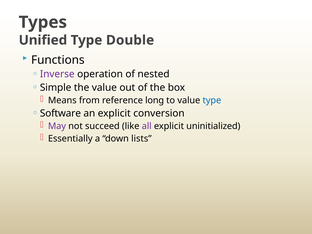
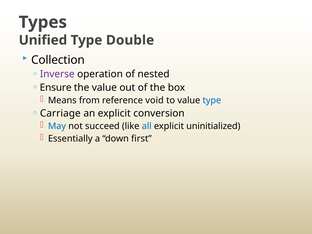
Functions: Functions -> Collection
Simple: Simple -> Ensure
long: long -> void
Software: Software -> Carriage
May colour: purple -> blue
all colour: purple -> blue
lists: lists -> first
